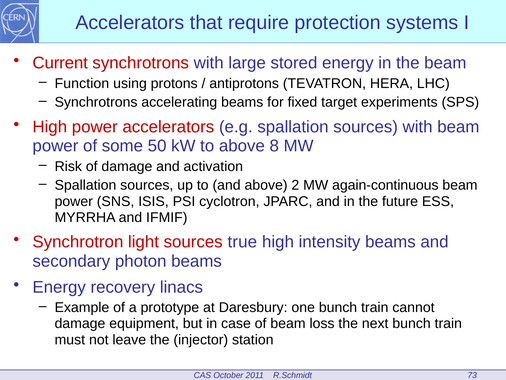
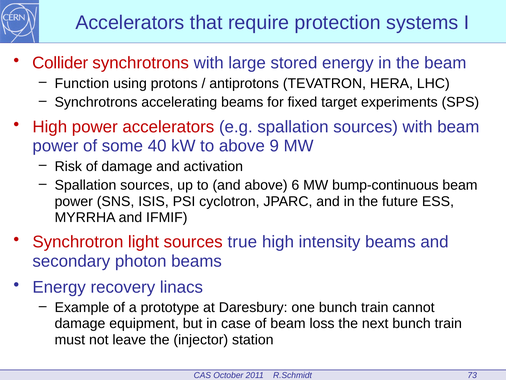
Current: Current -> Collider
50: 50 -> 40
8: 8 -> 9
2: 2 -> 6
again-continuous: again-continuous -> bump-continuous
